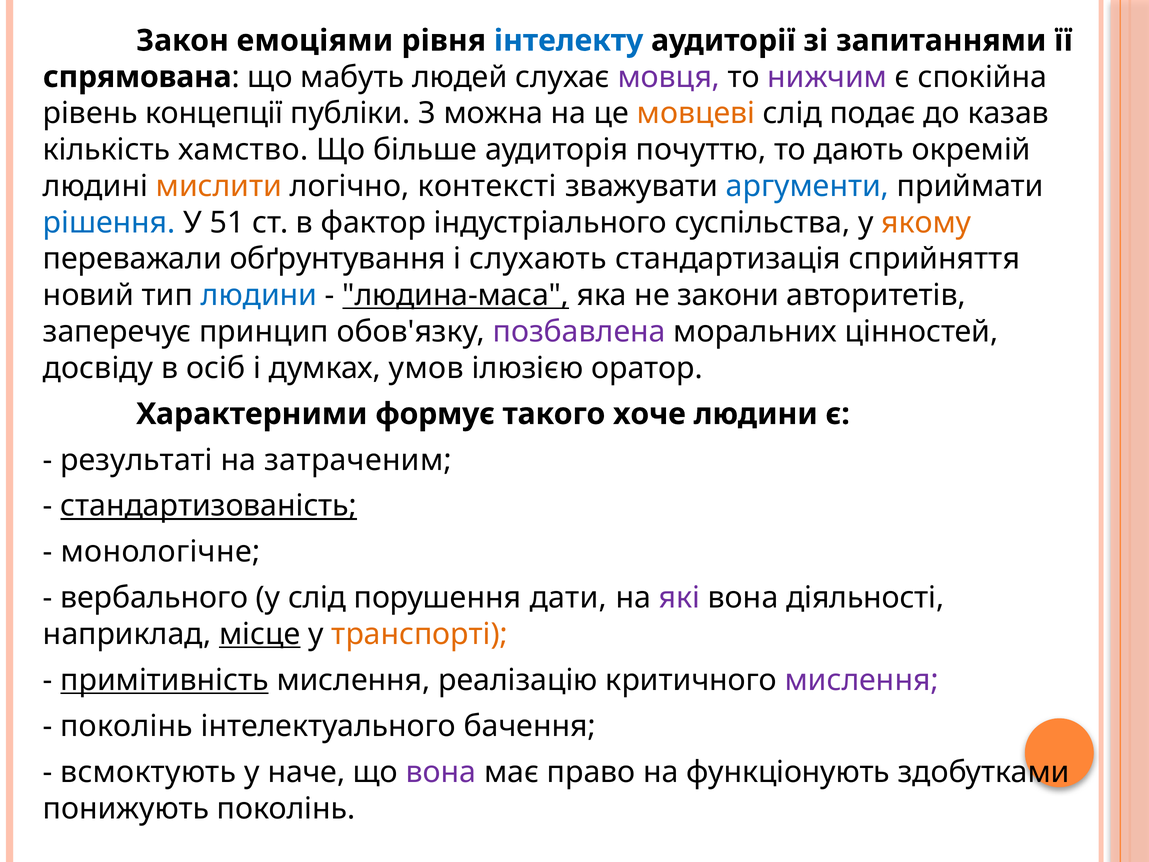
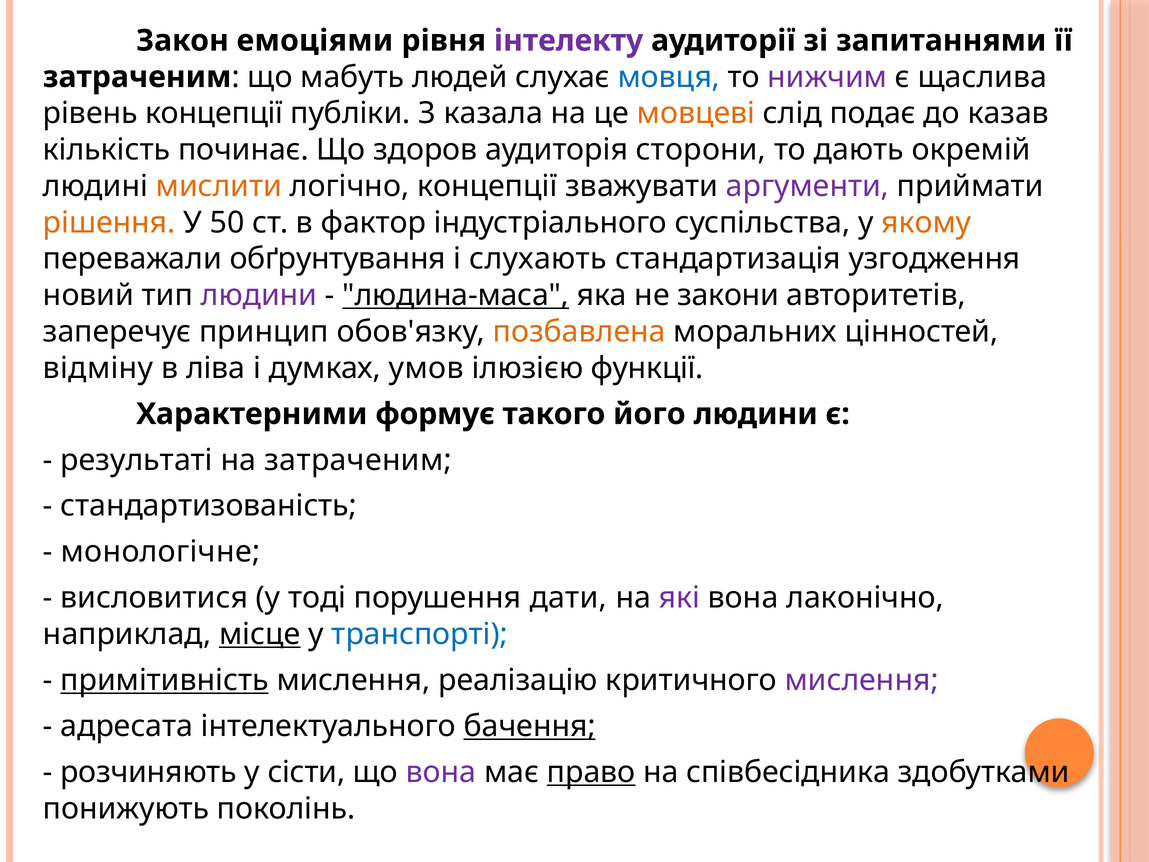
інтелекту colour: blue -> purple
спрямована at (137, 77): спрямована -> затраченим
мовця colour: purple -> blue
спокійна: спокійна -> щаслива
можна: можна -> казала
хамство: хамство -> починає
більше: більше -> здоров
почуттю: почуттю -> сторони
логічно контексті: контексті -> концепції
аргументи colour: blue -> purple
рішення colour: blue -> orange
51: 51 -> 50
сприйняття: сприйняття -> узгодження
людини at (259, 295) colour: blue -> purple
позбавлена colour: purple -> orange
досвіду: досвіду -> відміну
осіб: осіб -> ліва
оратор: оратор -> функції
хоче: хоче -> його
стандартизованість underline: present -> none
вербального: вербального -> висловитися
у слід: слід -> тоді
діяльності: діяльності -> лаконічно
транспорті colour: orange -> blue
поколінь at (127, 726): поколінь -> адресата
бачення underline: none -> present
всмоктують: всмоктують -> розчиняють
наче: наче -> сісти
право underline: none -> present
функціонують: функціонують -> співбесідника
